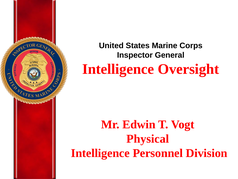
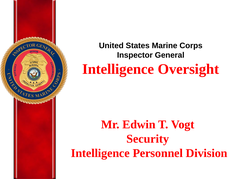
Physical: Physical -> Security
